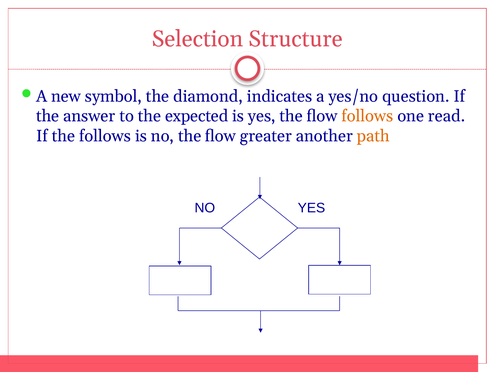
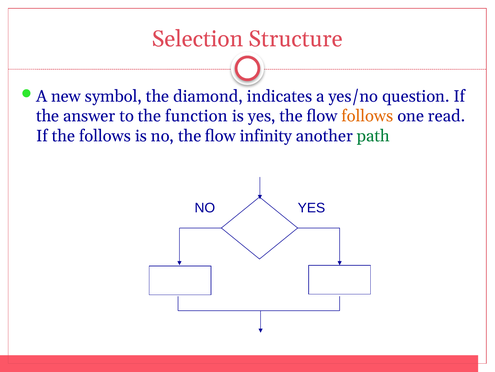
expected: expected -> function
greater: greater -> infinity
path colour: orange -> green
